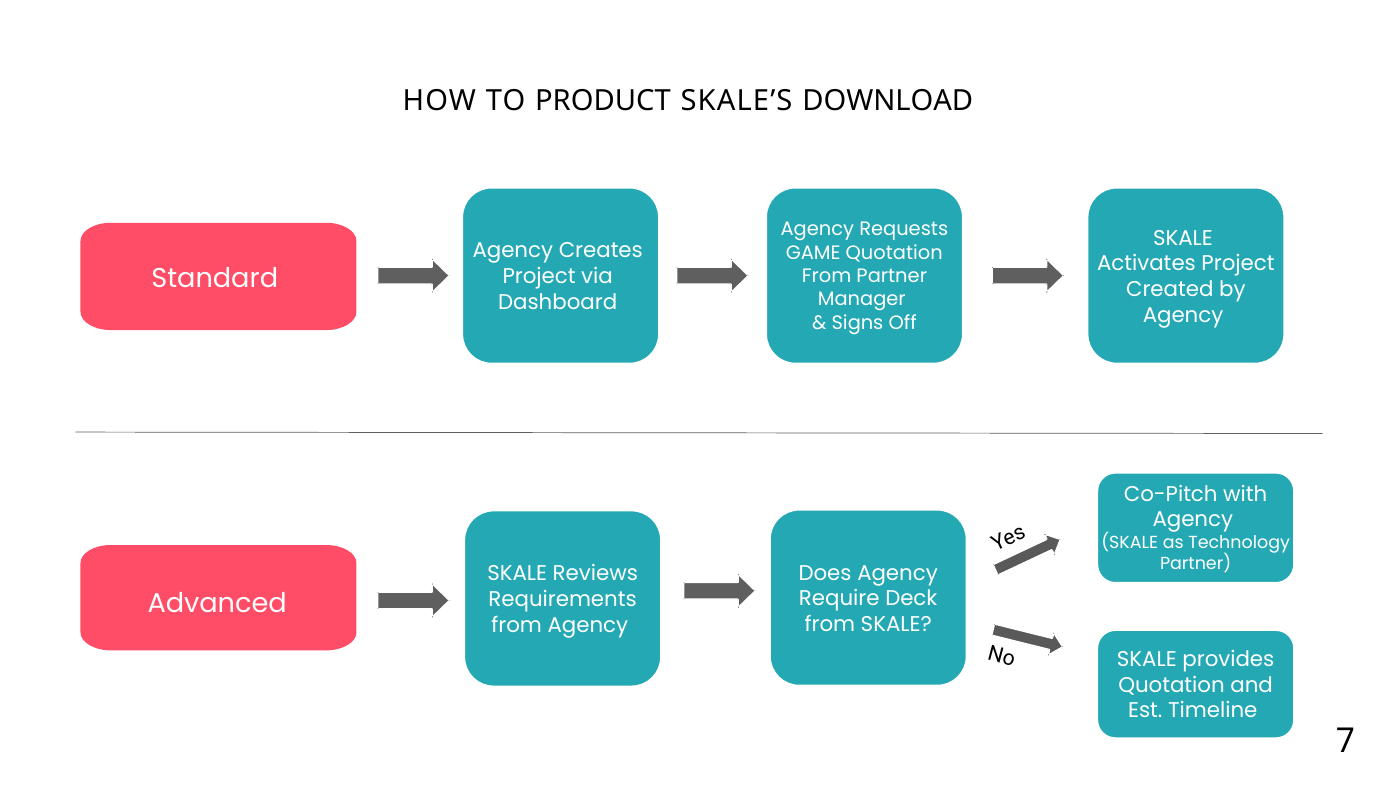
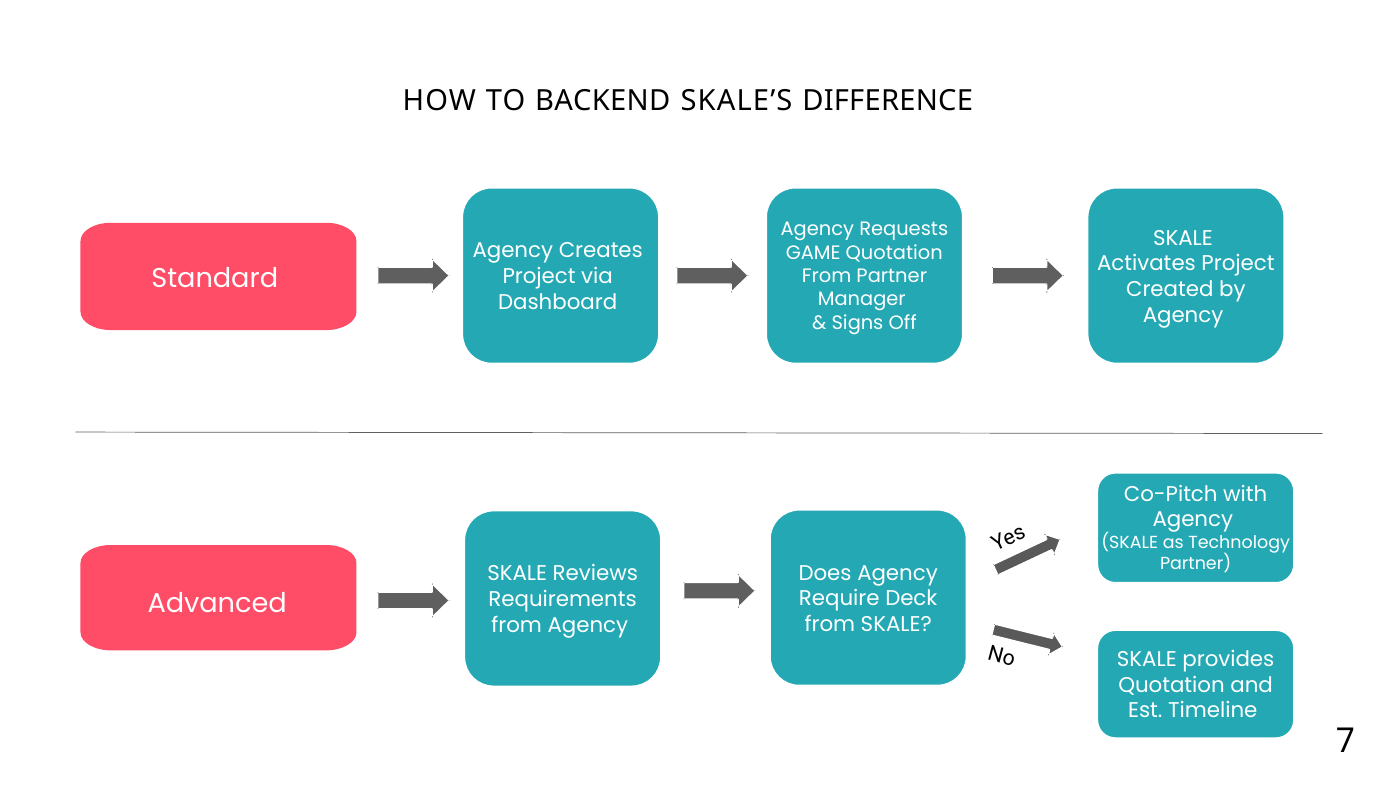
PRODUCT: PRODUCT -> BACKEND
DOWNLOAD: DOWNLOAD -> DIFFERENCE
